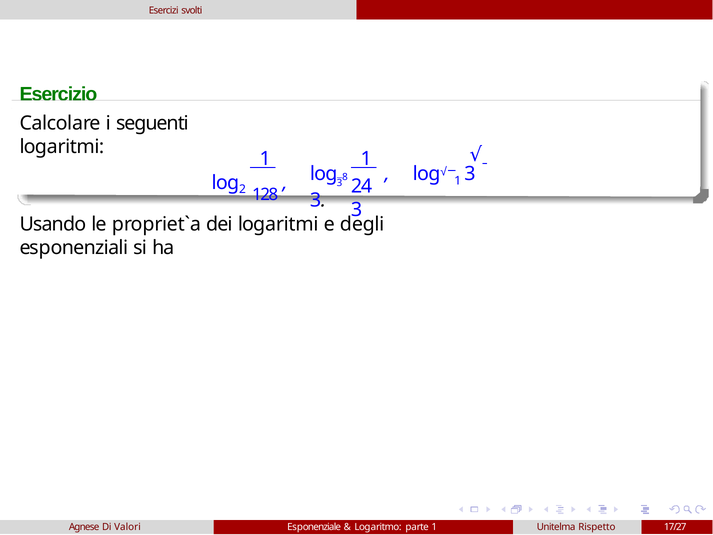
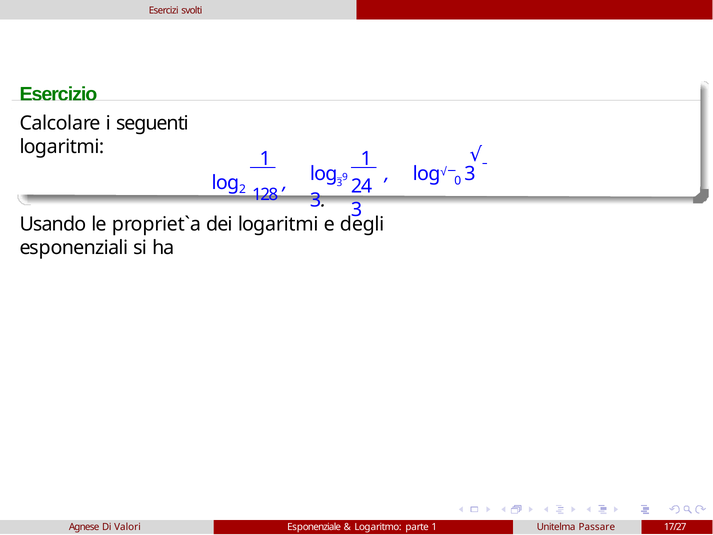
8: 8 -> 9
1 at (458, 181): 1 -> 0
Rispetto: Rispetto -> Passare
